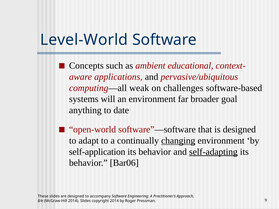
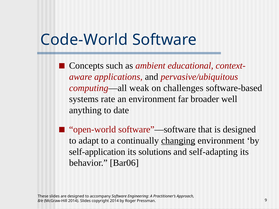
Level-World: Level-World -> Code-World
will: will -> rate
goal: goal -> well
behavior at (155, 152): behavior -> solutions
self-adapting underline: present -> none
